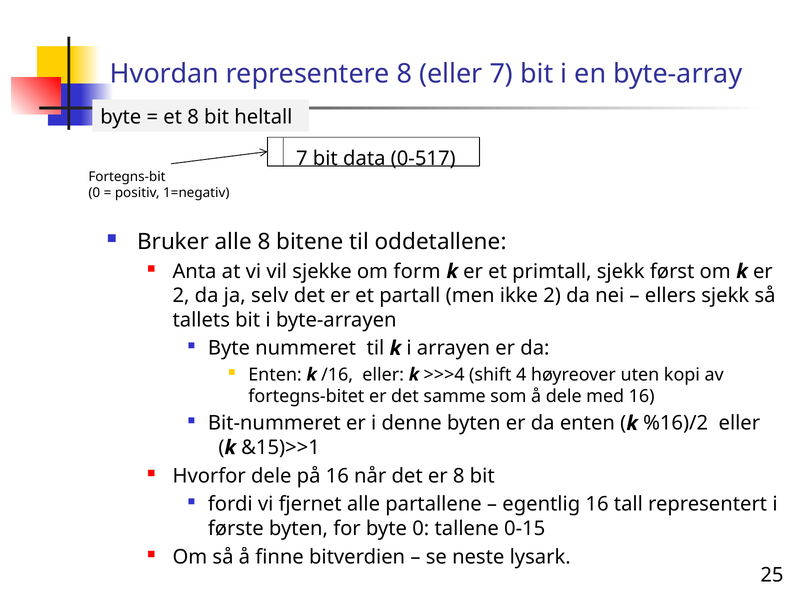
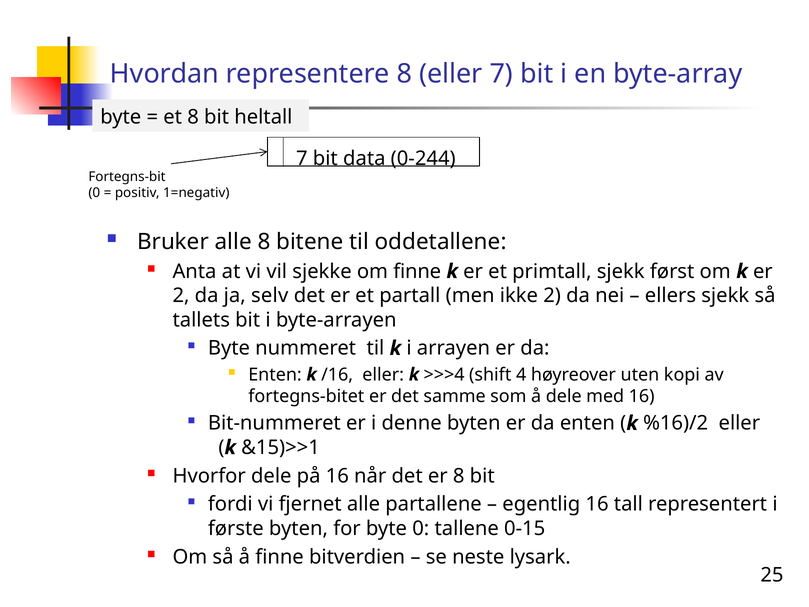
0-517: 0-517 -> 0-244
om form: form -> finne
